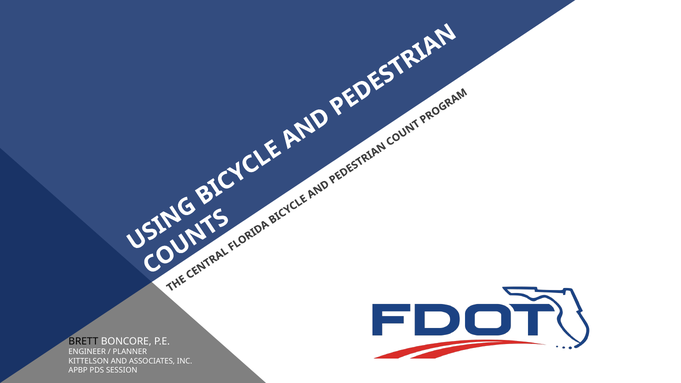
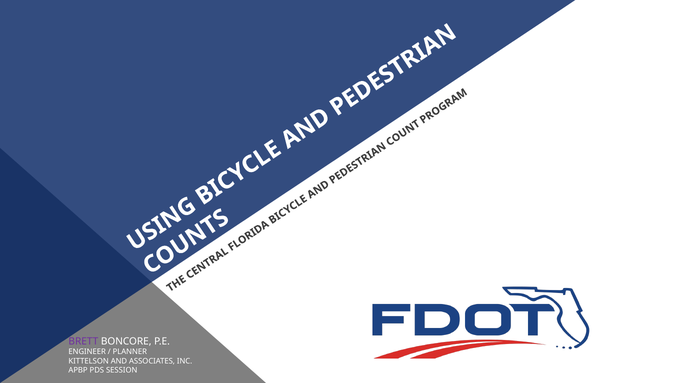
BRETT colour: black -> purple
